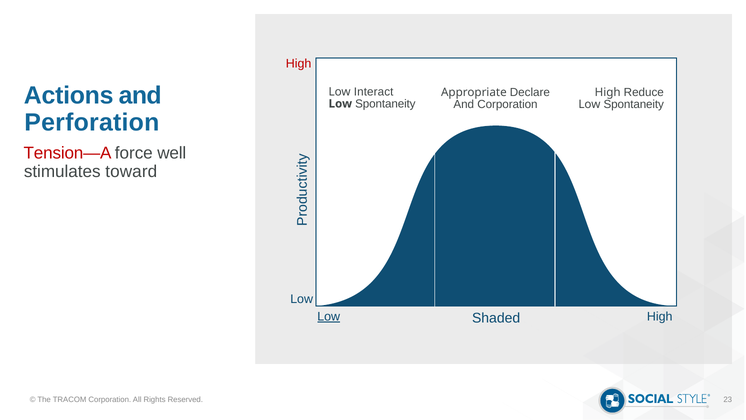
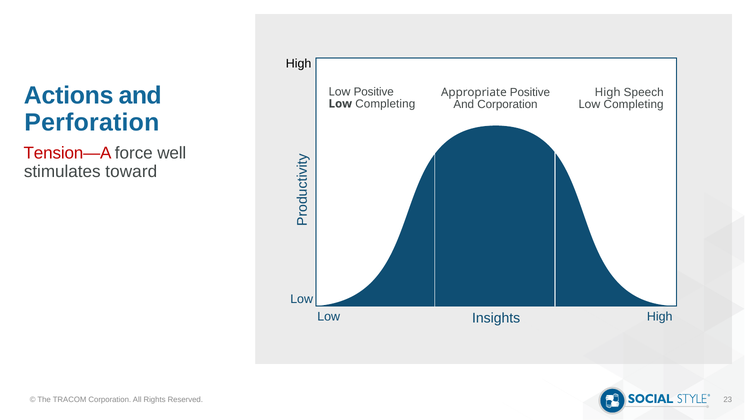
High at (299, 63) colour: red -> black
Interact at (374, 92): Interact -> Positive
Declare at (530, 92): Declare -> Positive
Reduce: Reduce -> Speech
Spontaneity at (634, 104): Spontaneity -> Completing
Spontaneity at (385, 104): Spontaneity -> Completing
Low at (329, 316) underline: present -> none
Shaded: Shaded -> Insights
